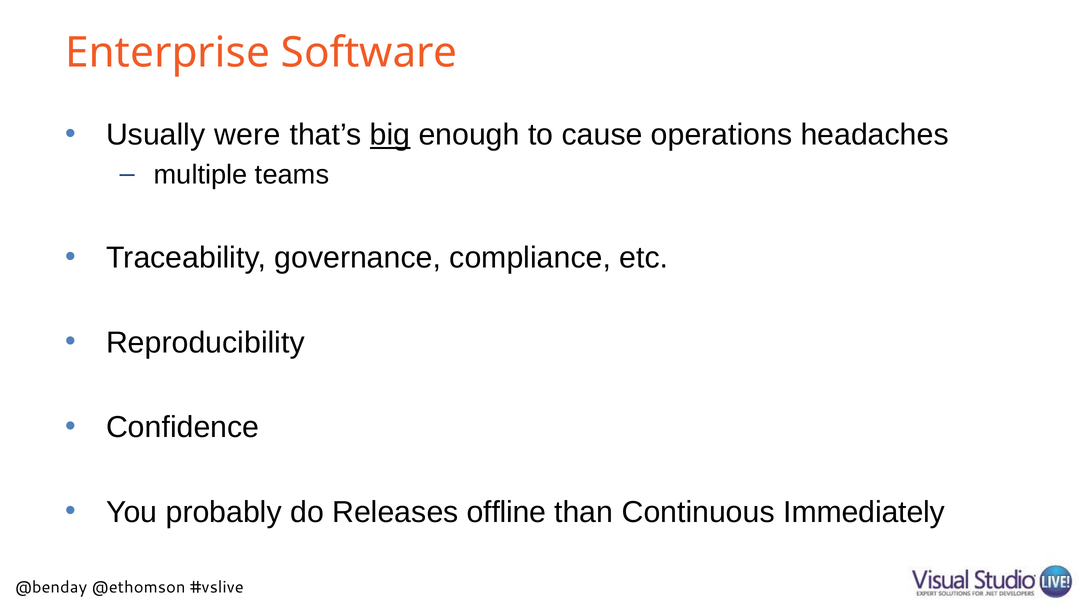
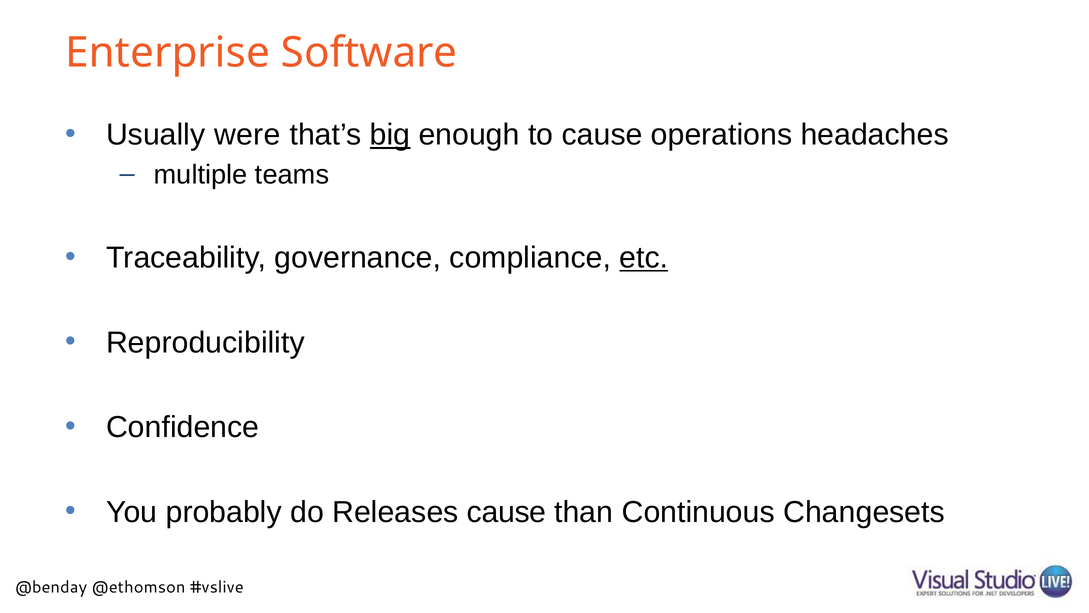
etc underline: none -> present
Releases offline: offline -> cause
Immediately: Immediately -> Changesets
